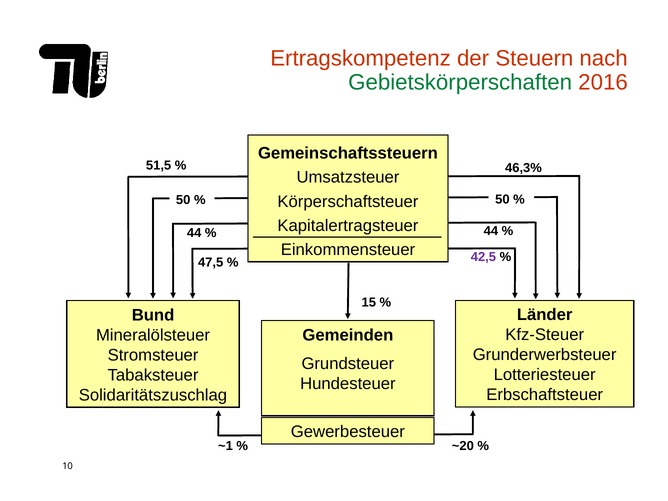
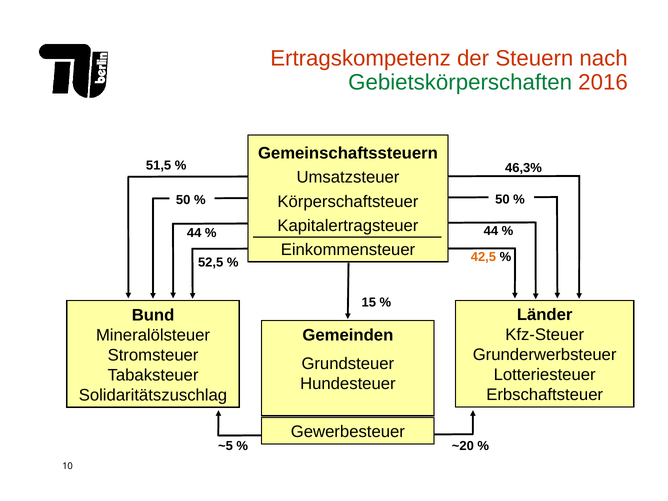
42,5 colour: purple -> orange
47,5: 47,5 -> 52,5
~1: ~1 -> ~5
